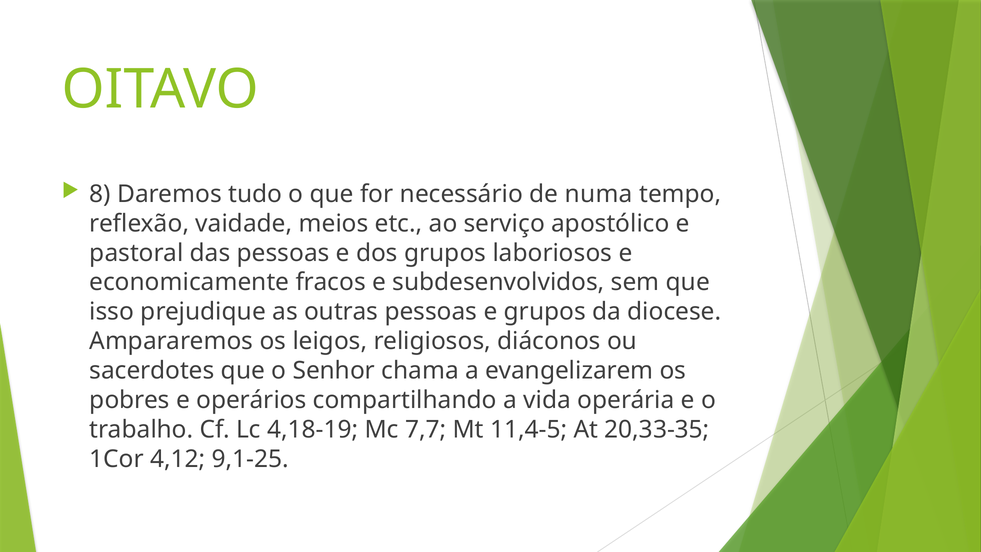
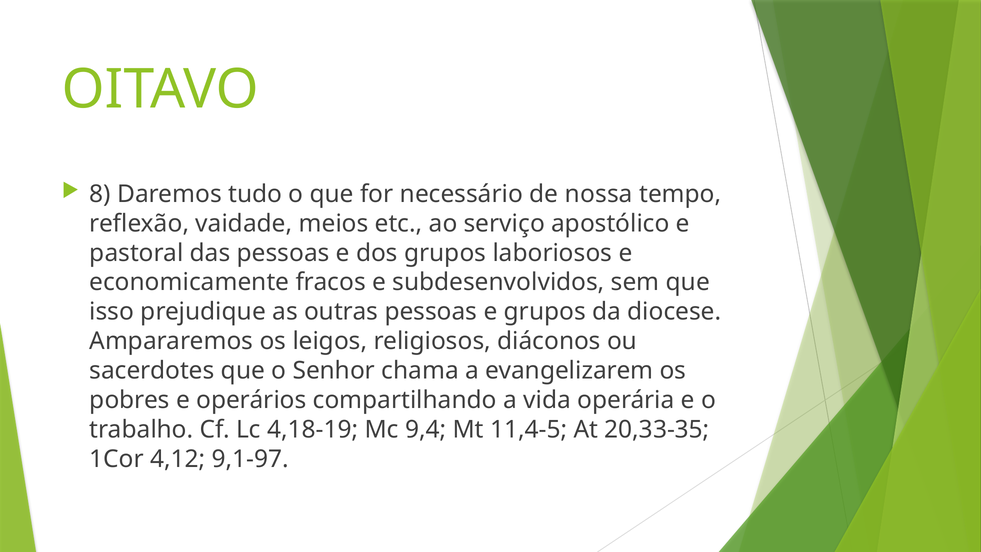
numa: numa -> nossa
7,7: 7,7 -> 9,4
9,1-25: 9,1-25 -> 9,1-97
